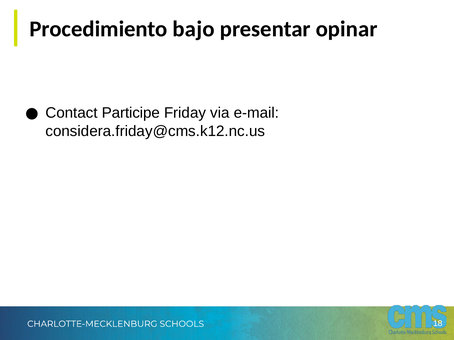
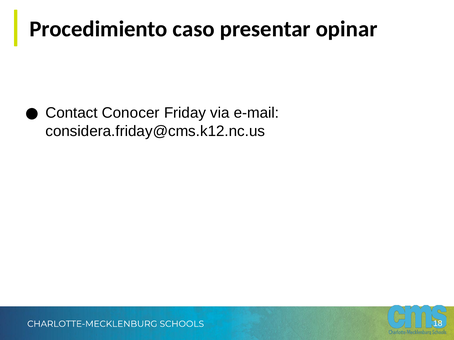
bajo: bajo -> caso
Participe: Participe -> Conocer
